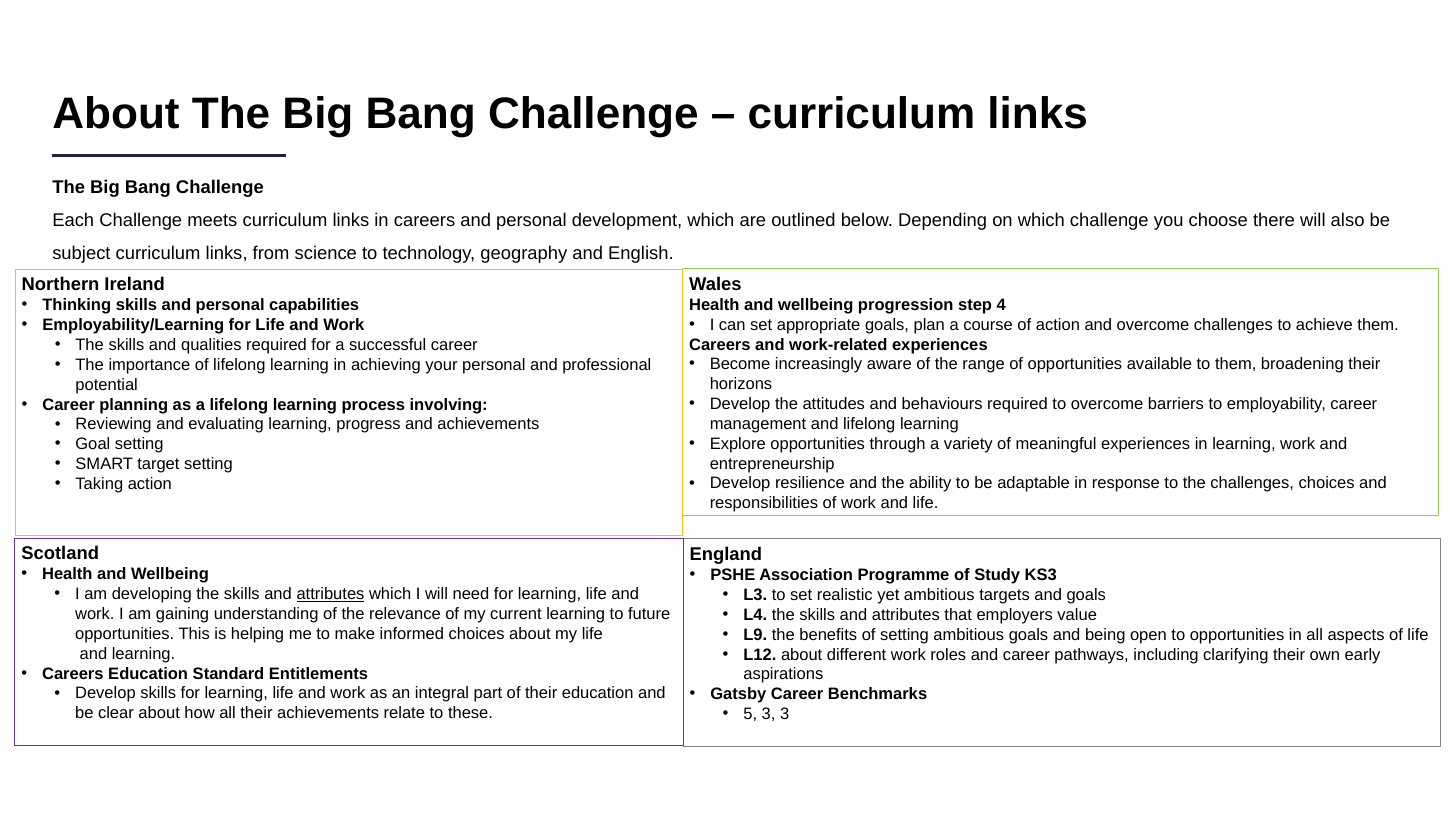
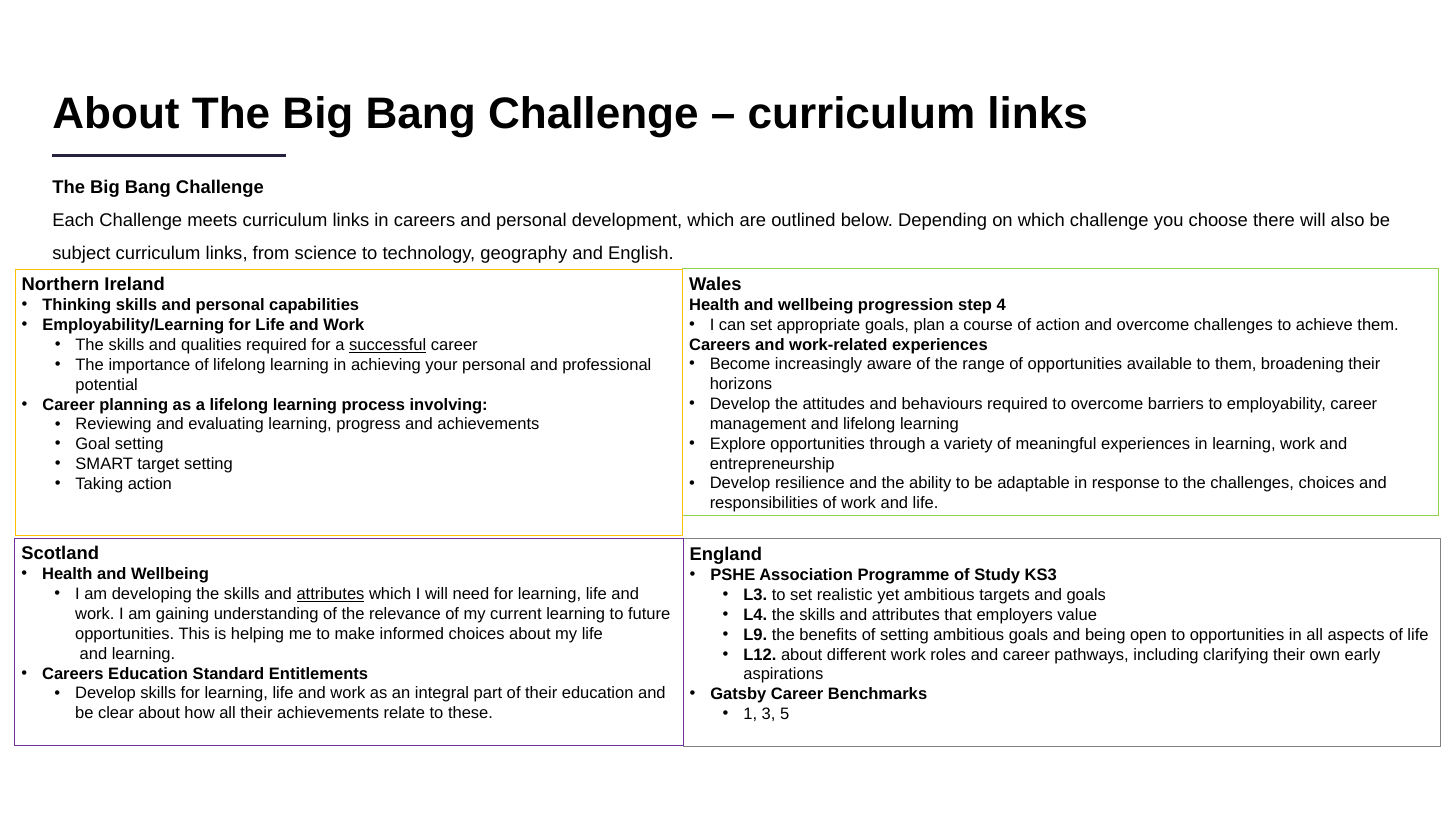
successful underline: none -> present
5: 5 -> 1
3 3: 3 -> 5
